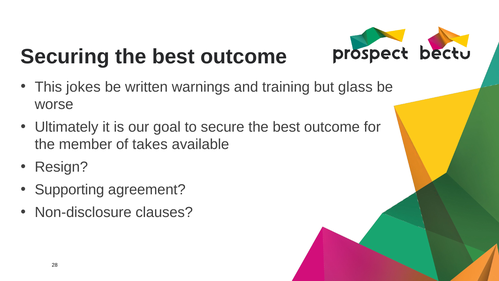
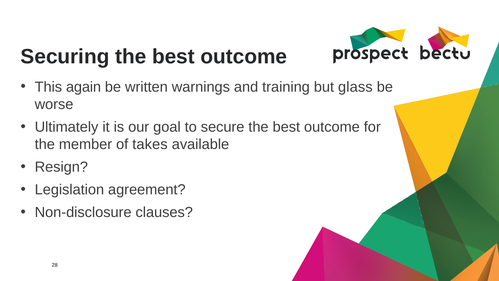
jokes: jokes -> again
Supporting: Supporting -> Legislation
